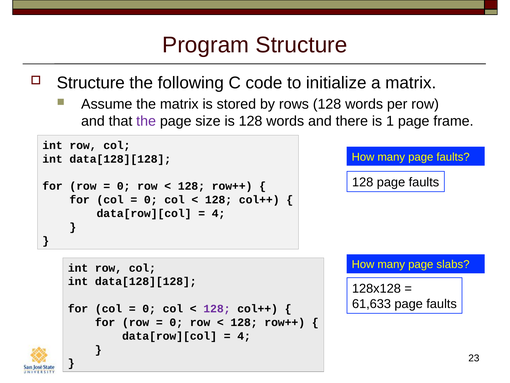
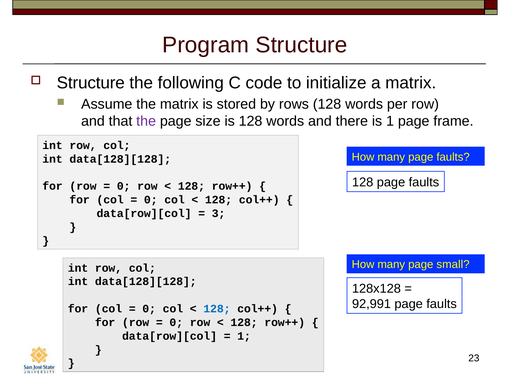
4 at (219, 213): 4 -> 3
slabs: slabs -> small
61,633: 61,633 -> 92,991
128 at (217, 308) colour: purple -> blue
4 at (244, 336): 4 -> 1
